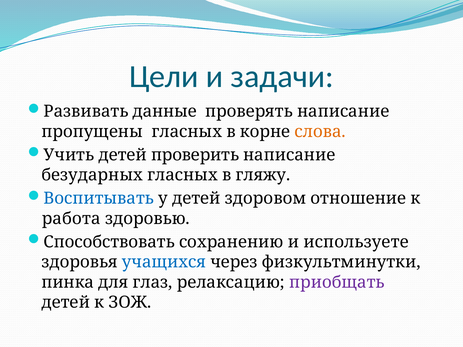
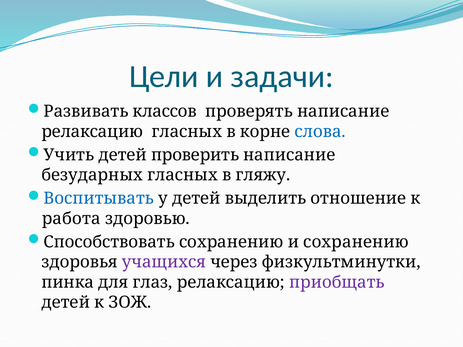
данные: данные -> классов
пропущены at (92, 132): пропущены -> релаксацию
слова colour: orange -> blue
здоровом: здоровом -> выделить
и используете: используете -> сохранению
учащихся colour: blue -> purple
